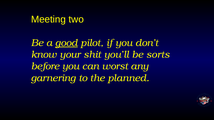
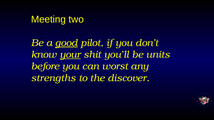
your underline: none -> present
sorts: sorts -> units
garnering: garnering -> strengths
planned: planned -> discover
